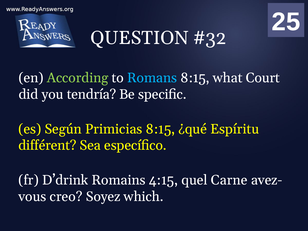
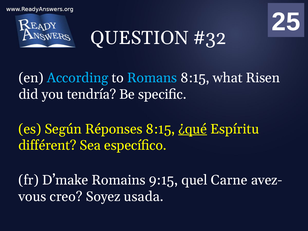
According colour: light green -> light blue
Court: Court -> Risen
Primicias: Primicias -> Réponses
¿qué underline: none -> present
D’drink: D’drink -> D’make
4:15: 4:15 -> 9:15
which: which -> usada
